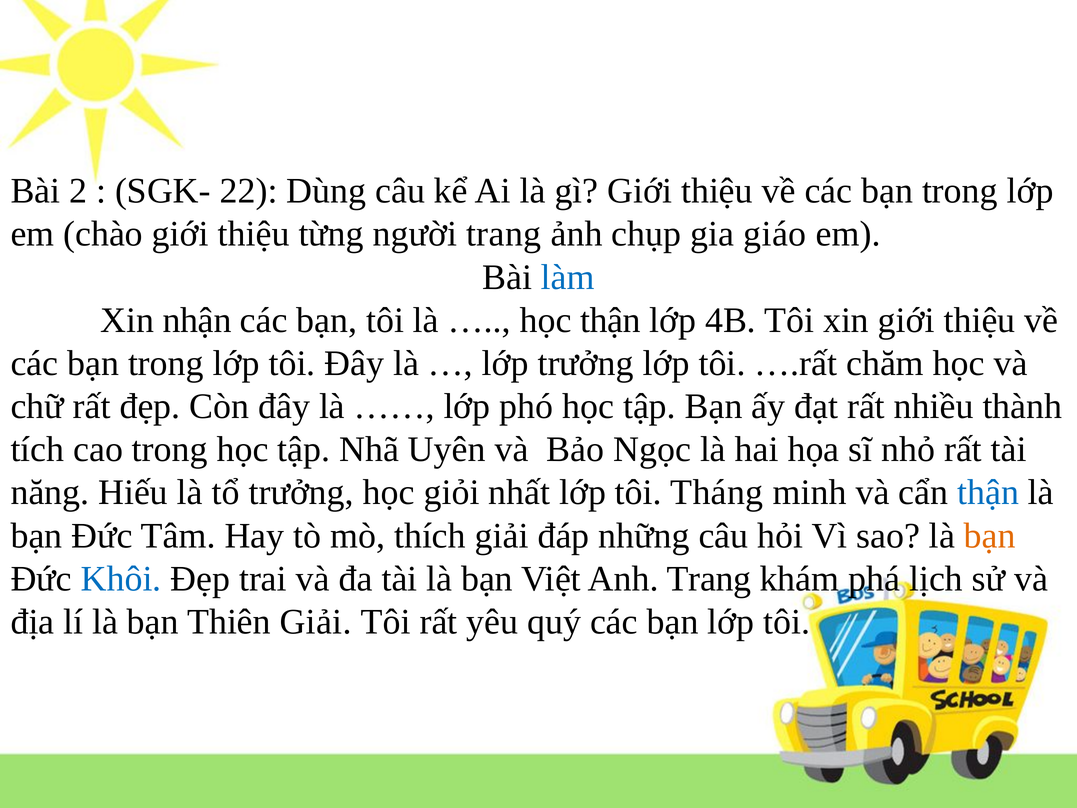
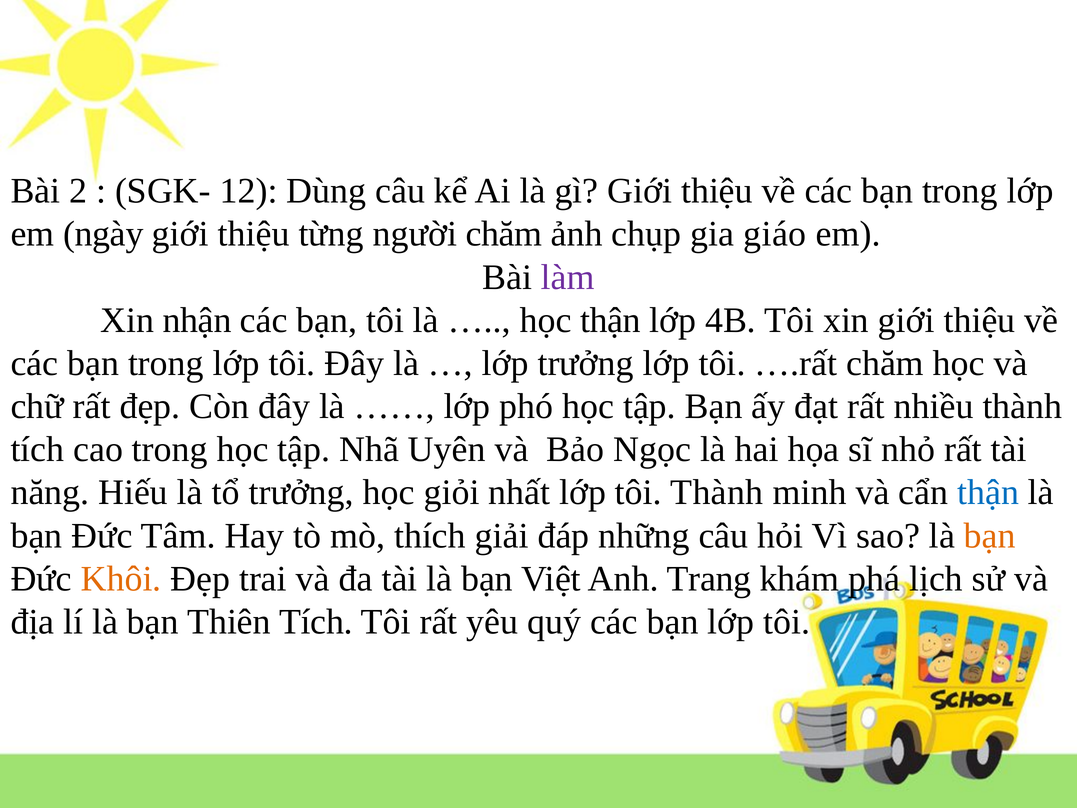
22: 22 -> 12
chào: chào -> ngày
người trang: trang -> chăm
làm colour: blue -> purple
tôi Tháng: Tháng -> Thành
Khôi colour: blue -> orange
Thiên Giải: Giải -> Tích
